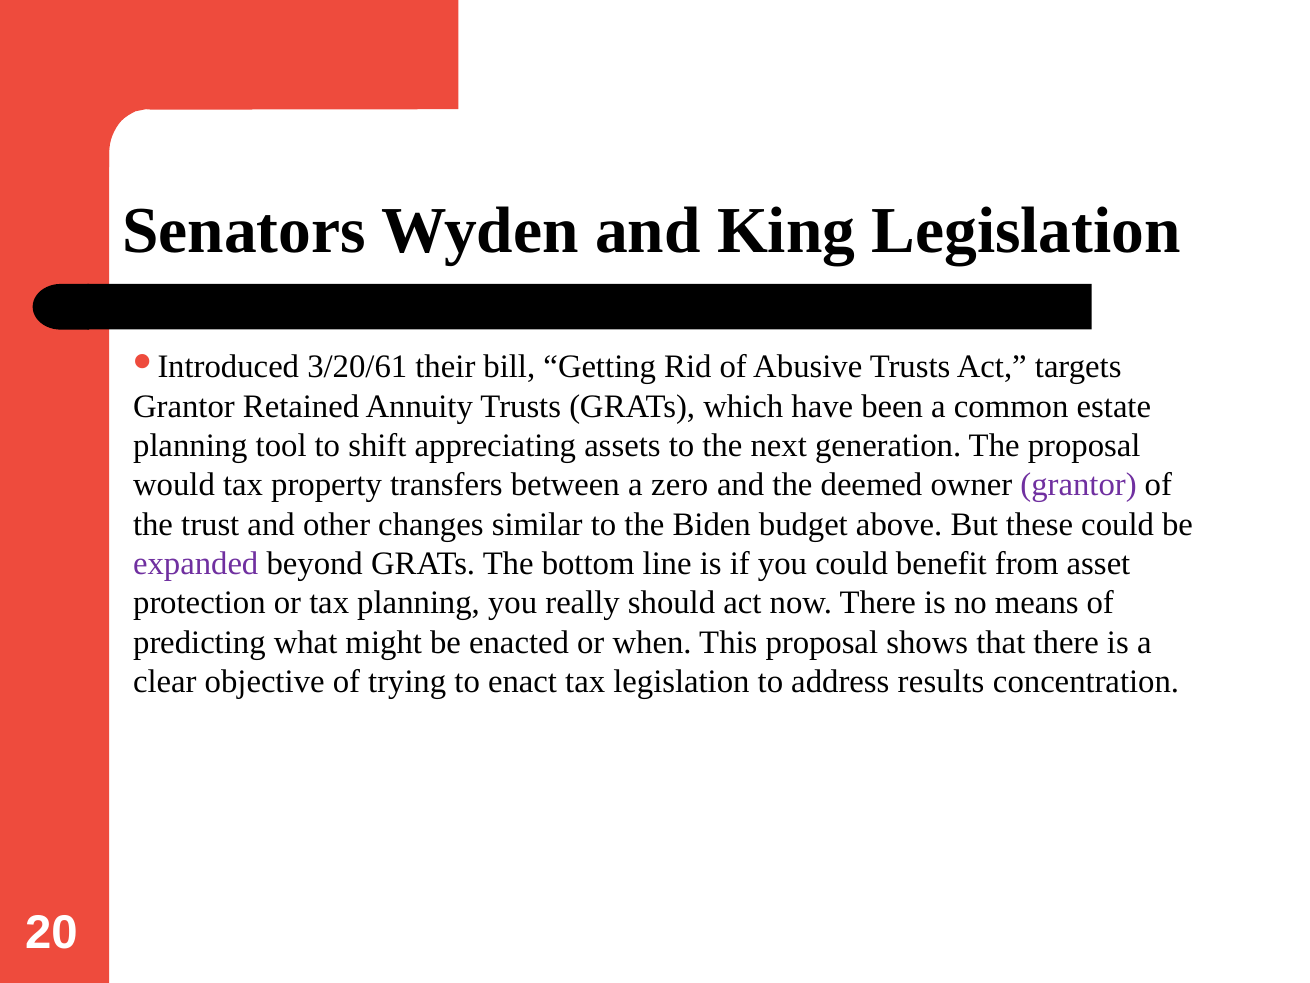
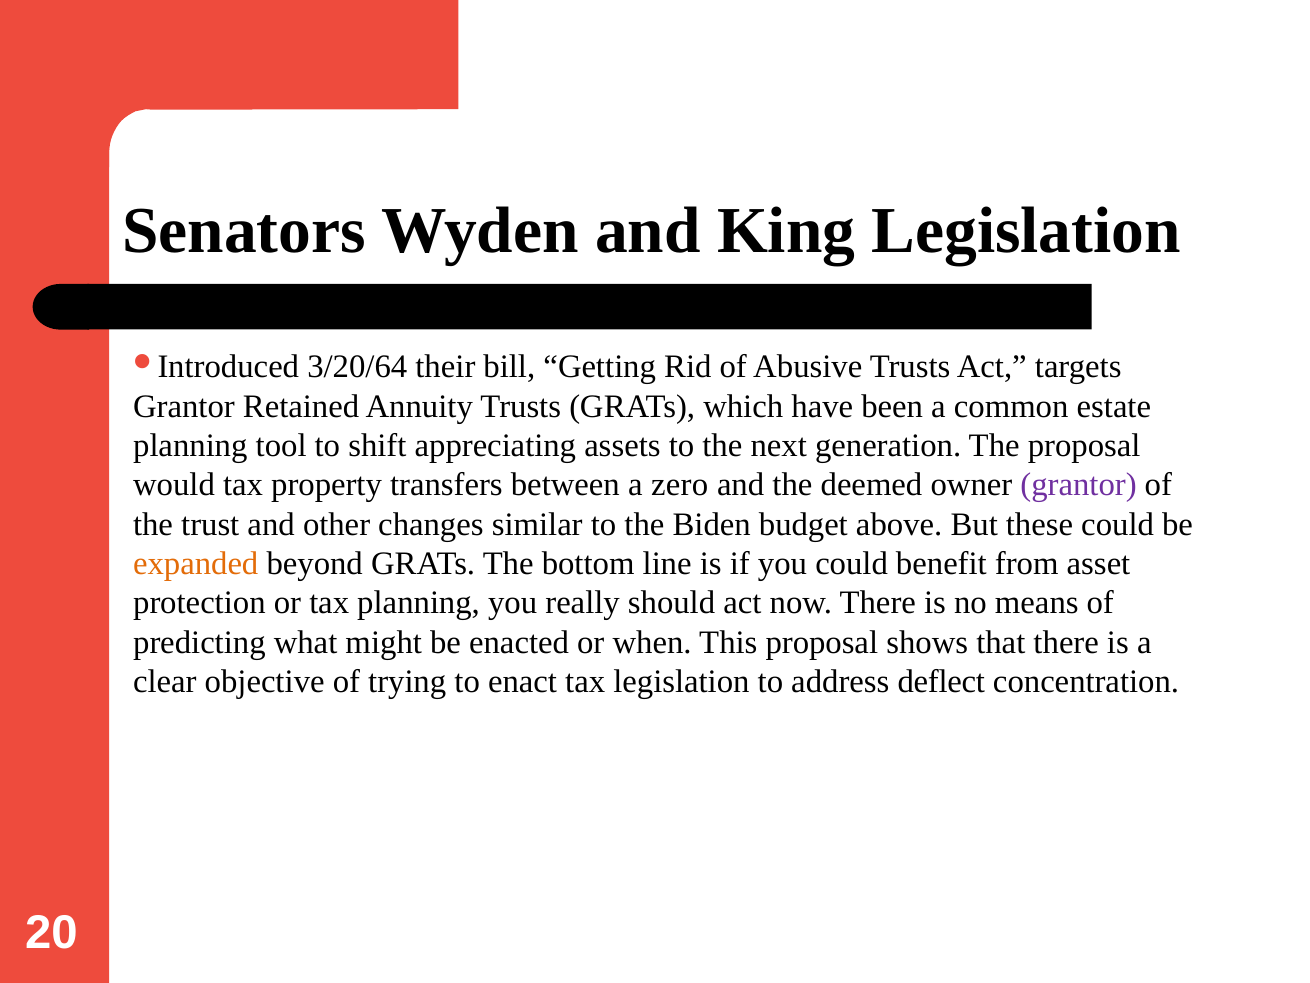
3/20/61: 3/20/61 -> 3/20/64
expanded colour: purple -> orange
results: results -> deflect
